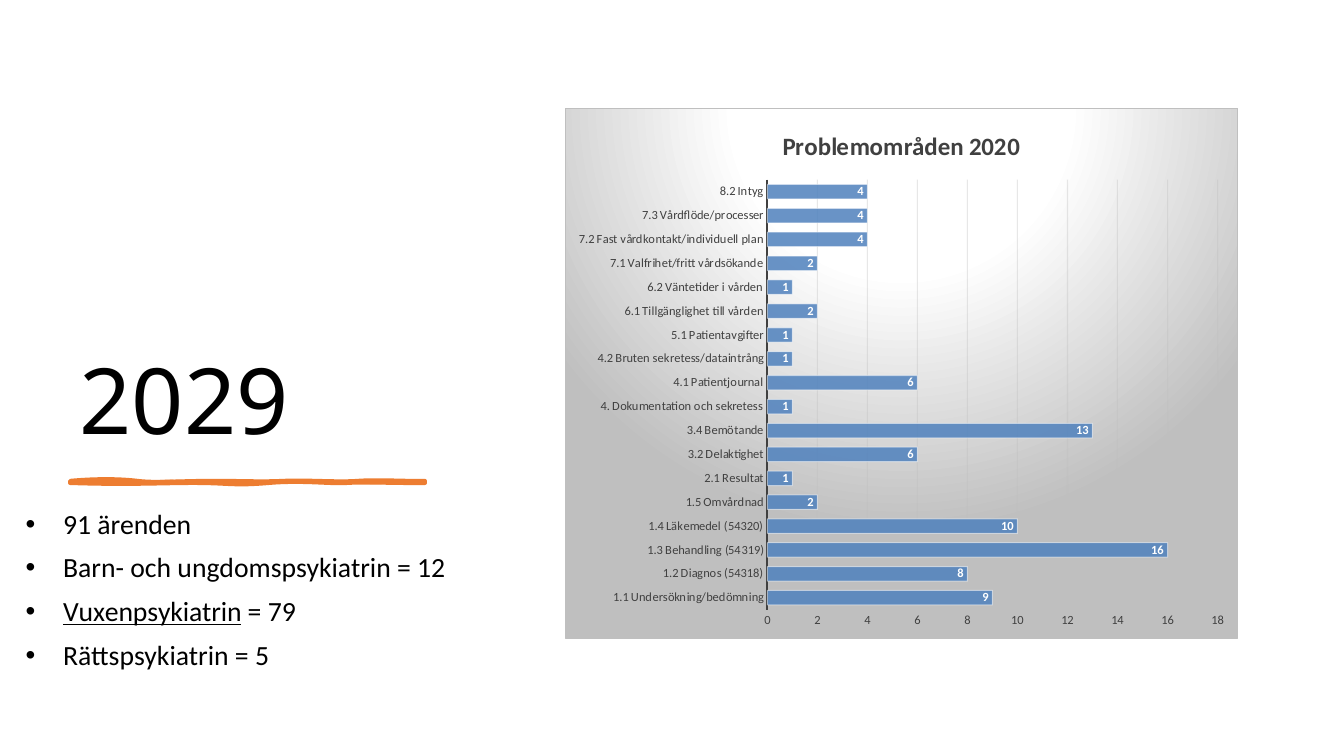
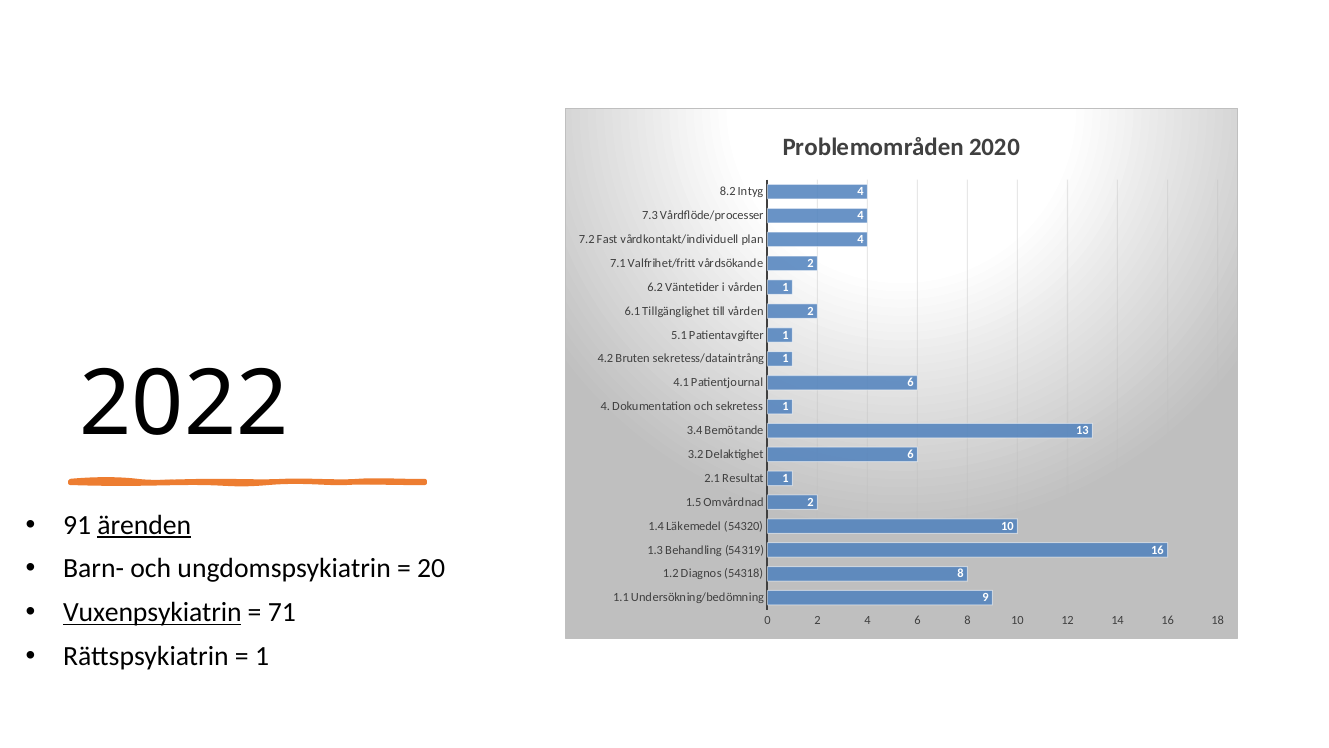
2029: 2029 -> 2022
ärenden underline: none -> present
12 at (431, 568): 12 -> 20
79: 79 -> 71
5 at (262, 656): 5 -> 1
